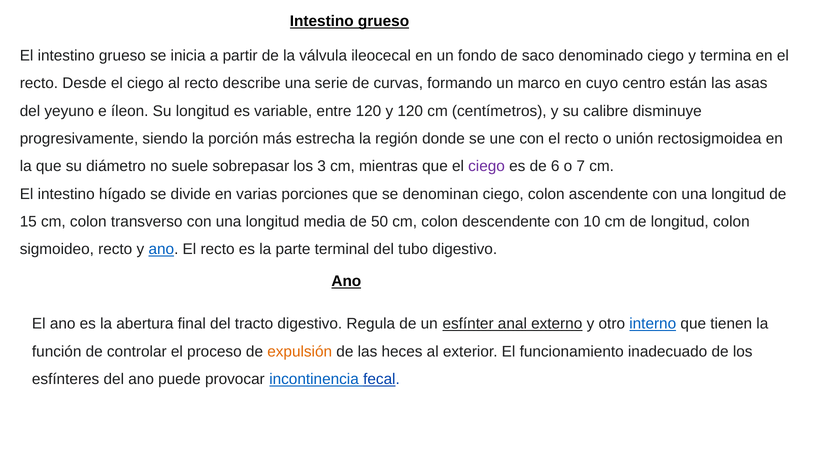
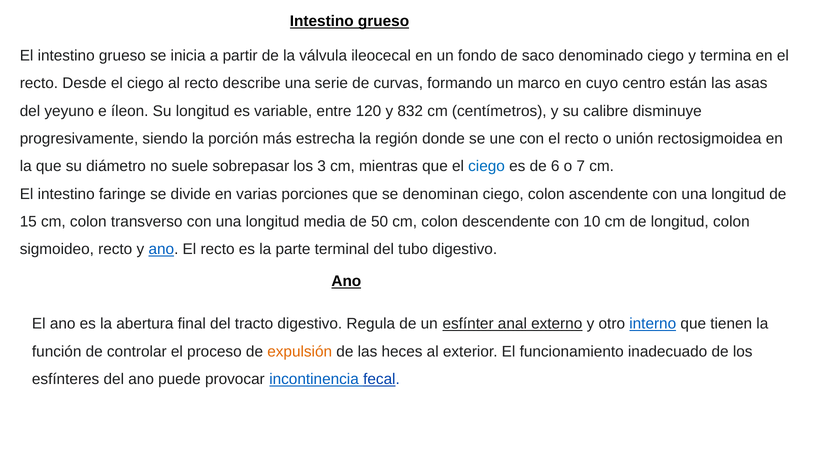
y 120: 120 -> 832
ciego at (487, 166) colour: purple -> blue
hígado: hígado -> faringe
